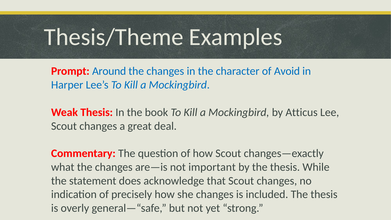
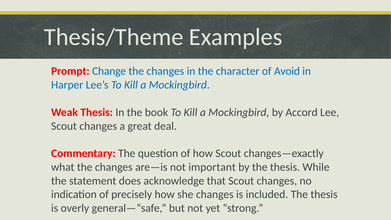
Around: Around -> Change
Atticus: Atticus -> Accord
